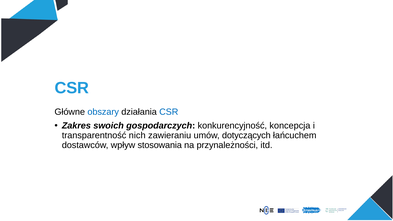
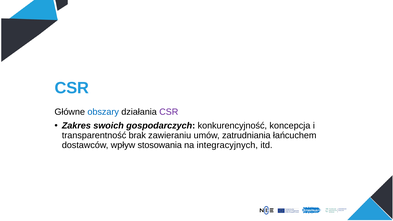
CSR at (169, 112) colour: blue -> purple
nich: nich -> brak
dotyczących: dotyczących -> zatrudniania
przynależności: przynależności -> integracyjnych
